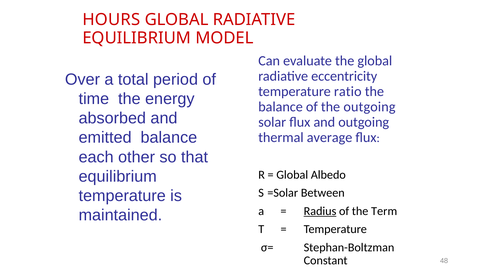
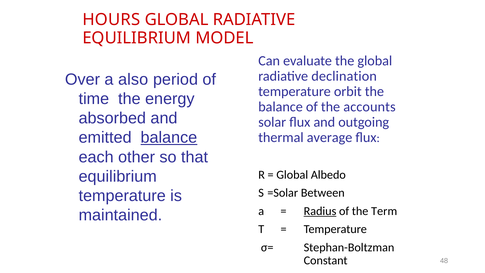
eccentricity: eccentricity -> declination
total: total -> also
ratio: ratio -> orbit
the outgoing: outgoing -> accounts
balance at (169, 138) underline: none -> present
